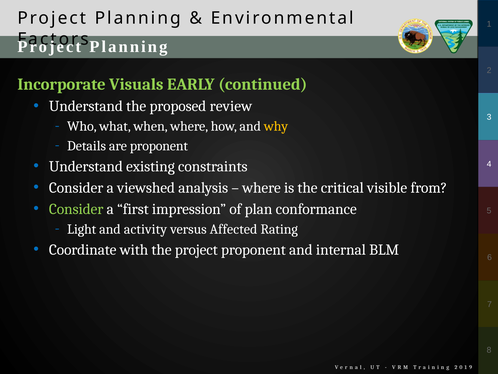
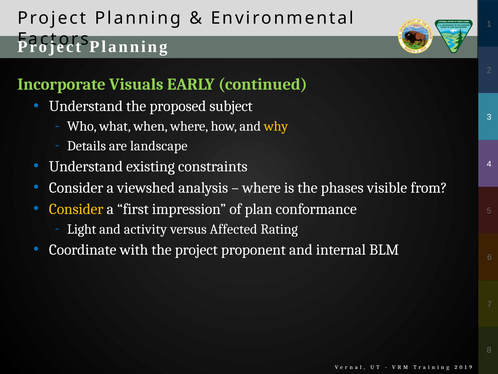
review: review -> subject
are proponent: proponent -> landscape
critical: critical -> phases
Consider at (76, 209) colour: light green -> yellow
